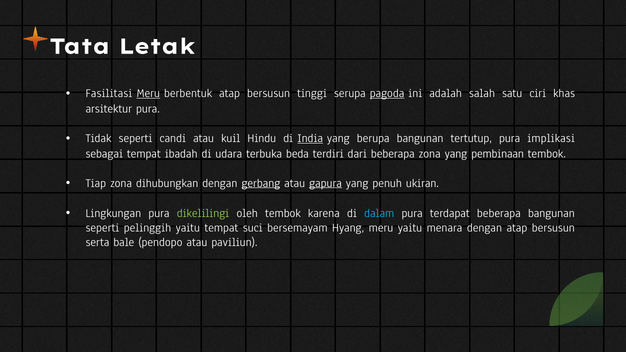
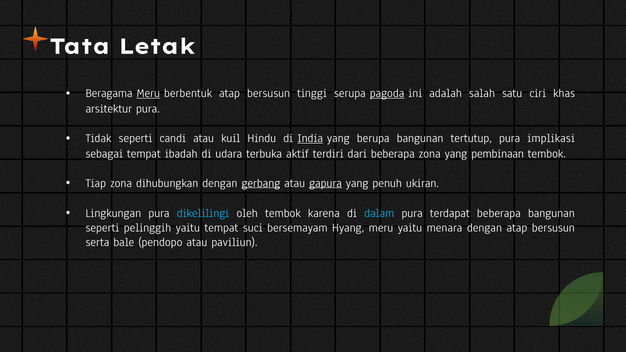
Fasilitasi: Fasilitasi -> Beragama
beda: beda -> aktif
dikelilingi colour: light green -> light blue
